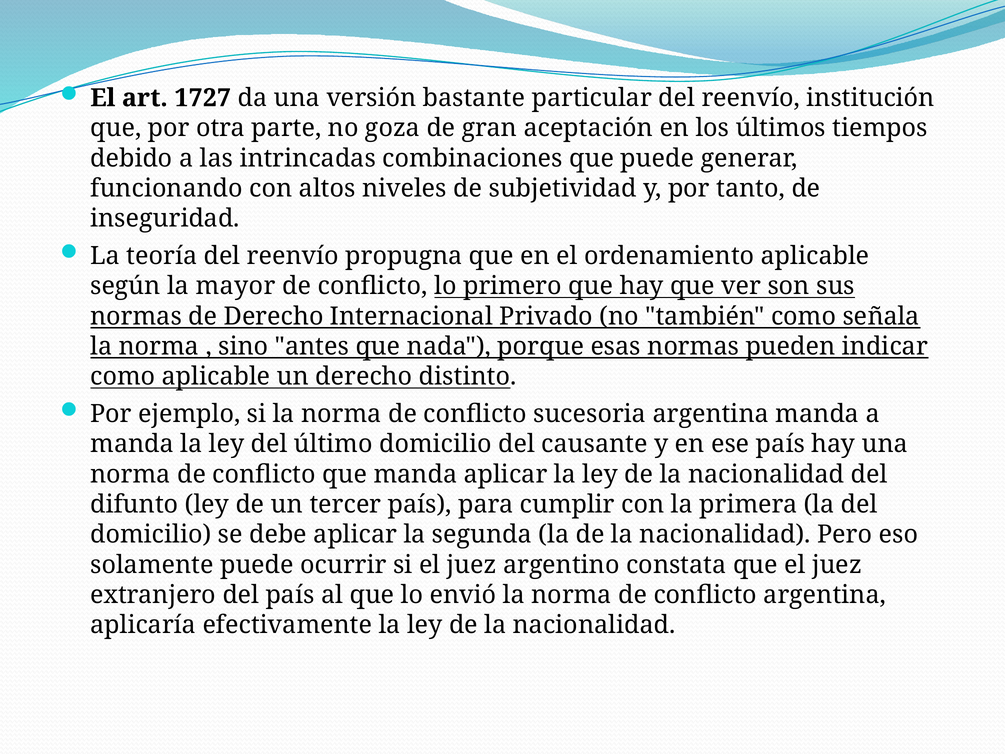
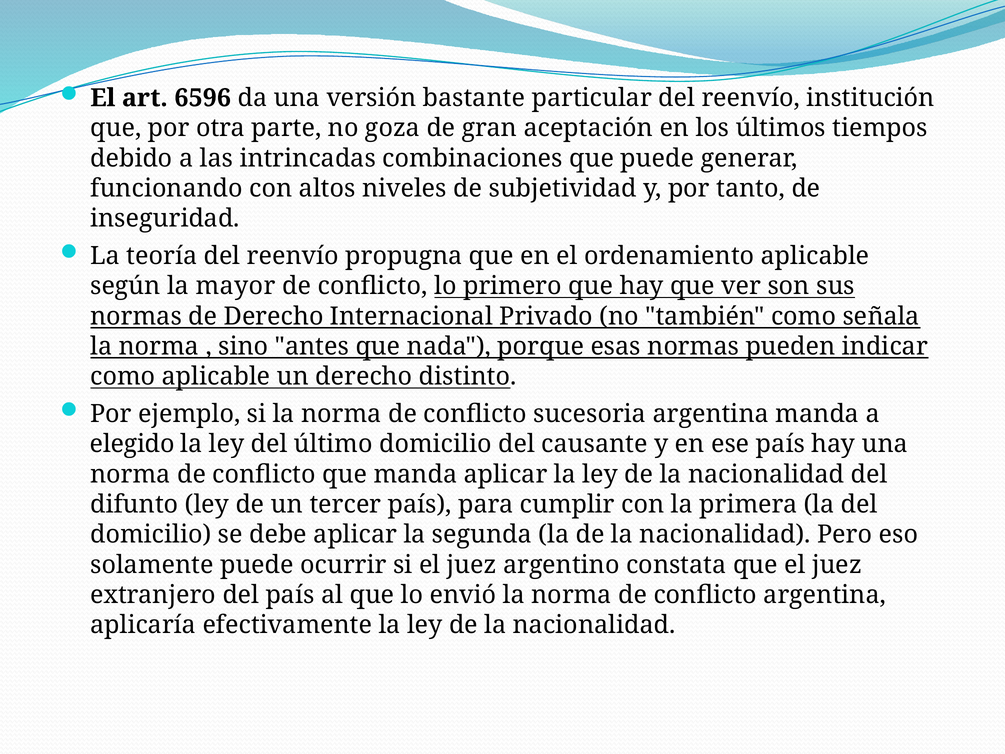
1727: 1727 -> 6596
manda at (132, 444): manda -> elegido
